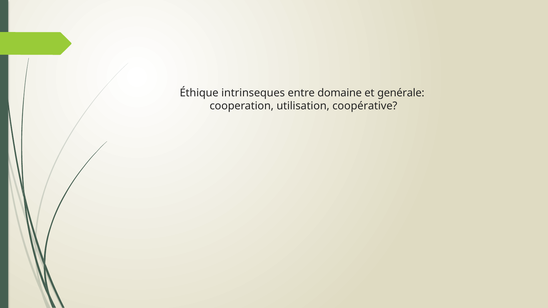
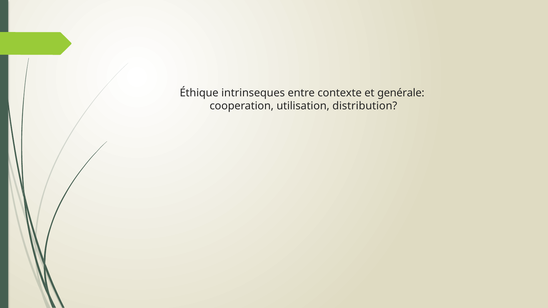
domaine: domaine -> contexte
coopérative: coopérative -> distribution
